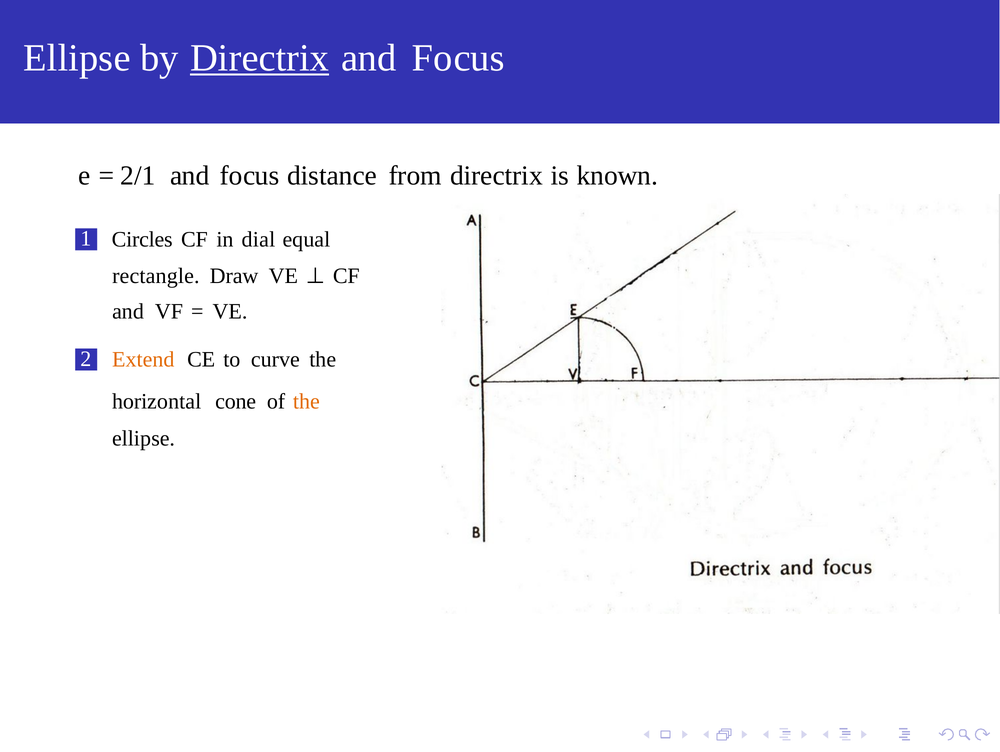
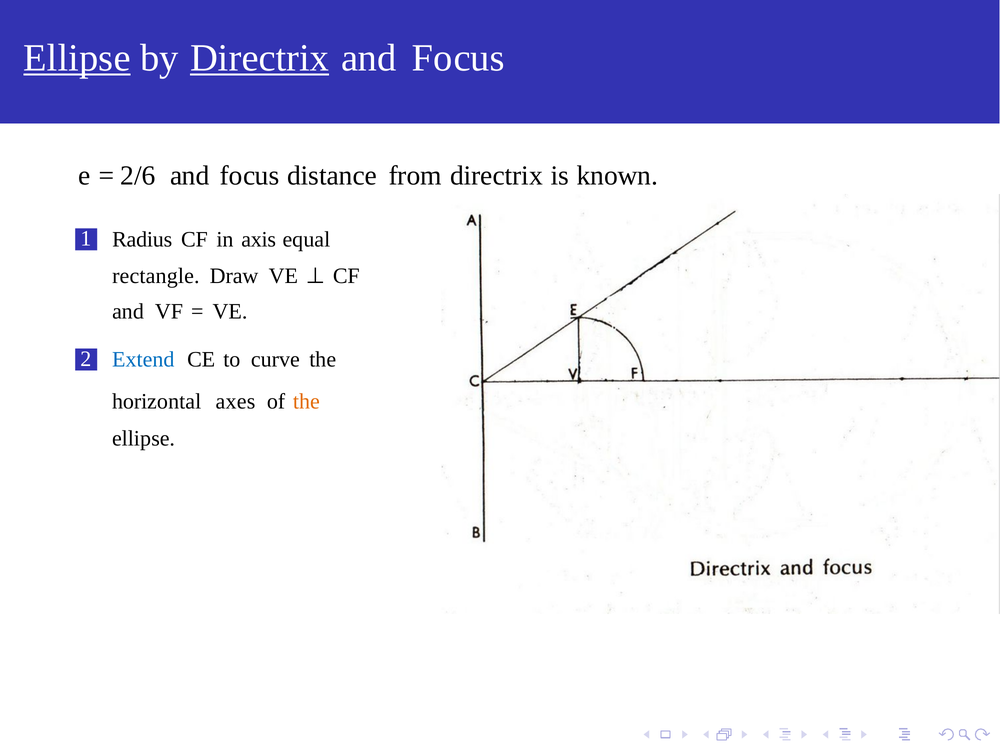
Ellipse at (77, 58) underline: none -> present
2/1: 2/1 -> 2/6
Circles: Circles -> Radius
dial: dial -> axis
Extend colour: orange -> blue
cone: cone -> axes
